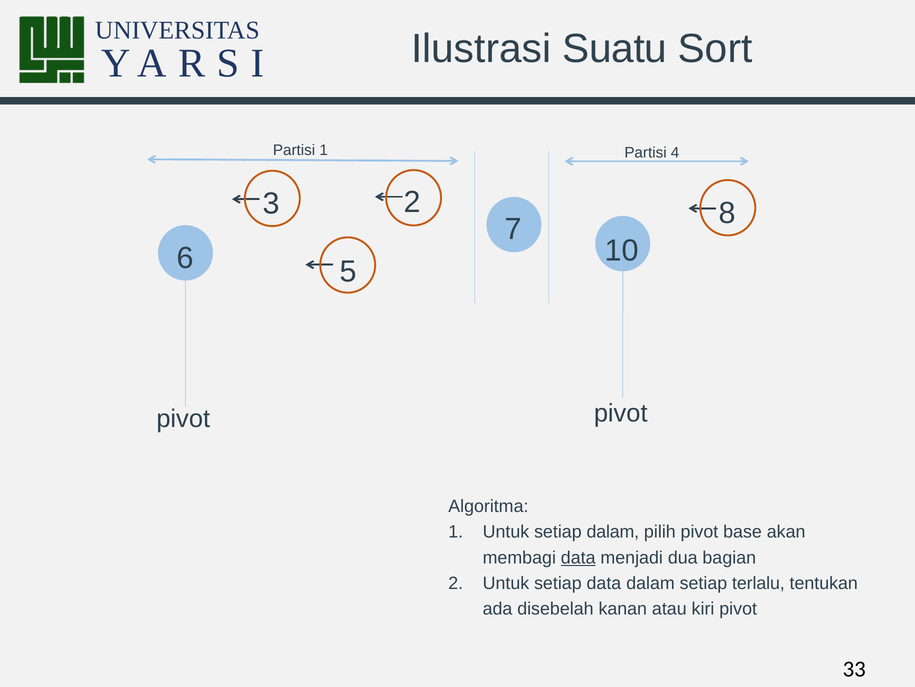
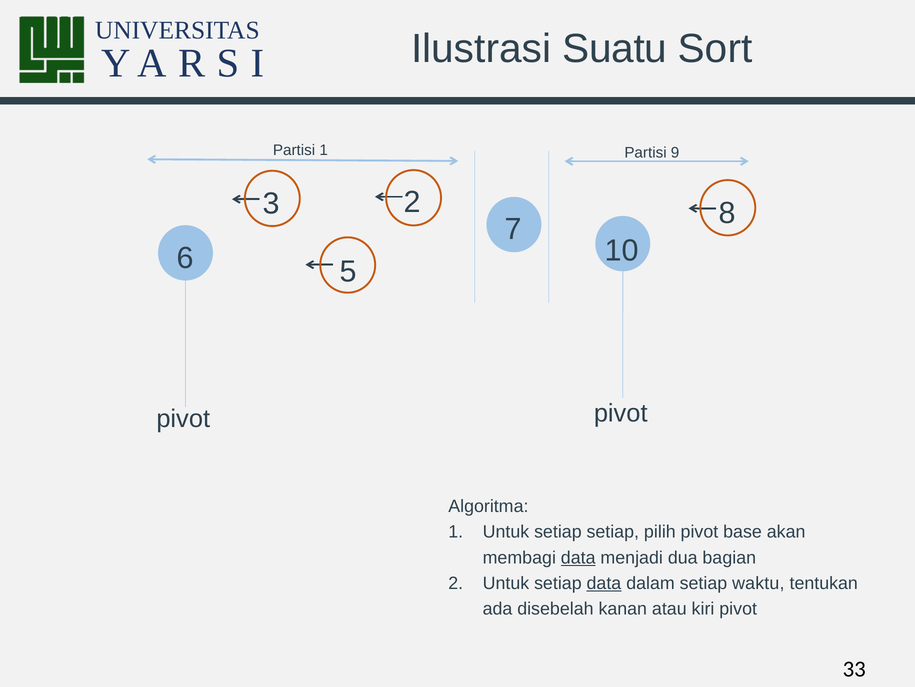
4: 4 -> 9
setiap dalam: dalam -> setiap
data at (604, 583) underline: none -> present
terlalu: terlalu -> waktu
